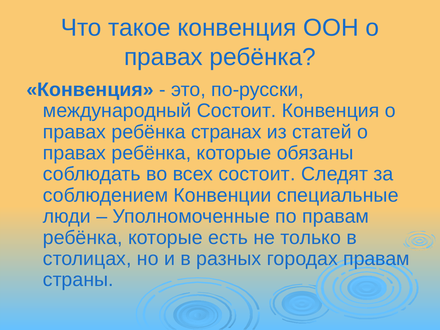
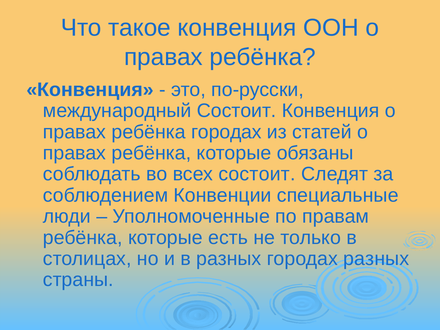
ребёнка странах: странах -> городах
городах правам: правам -> разных
